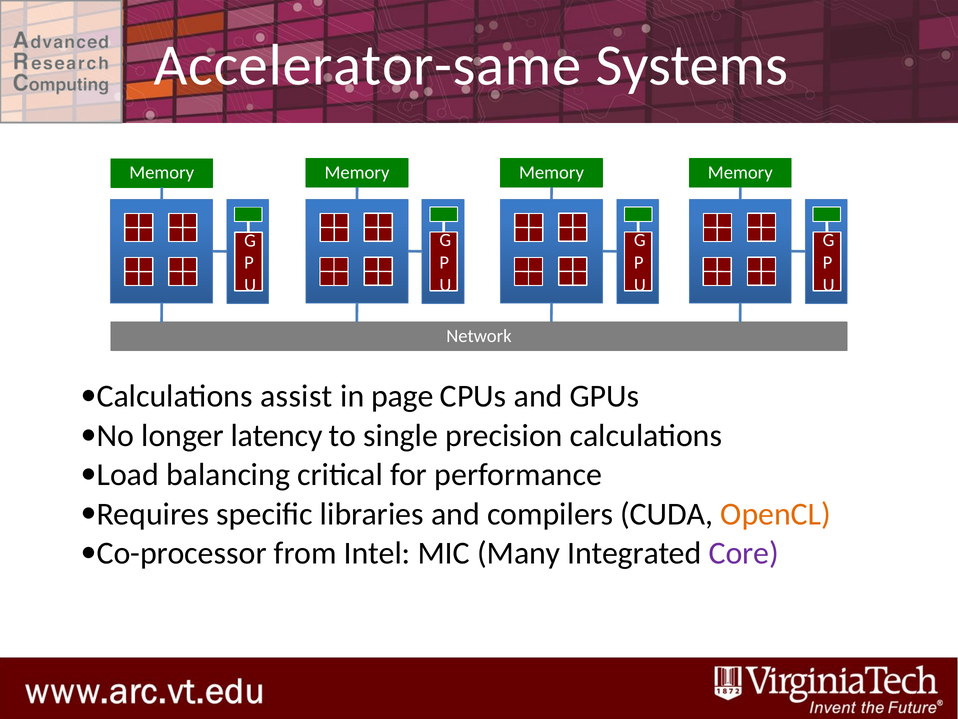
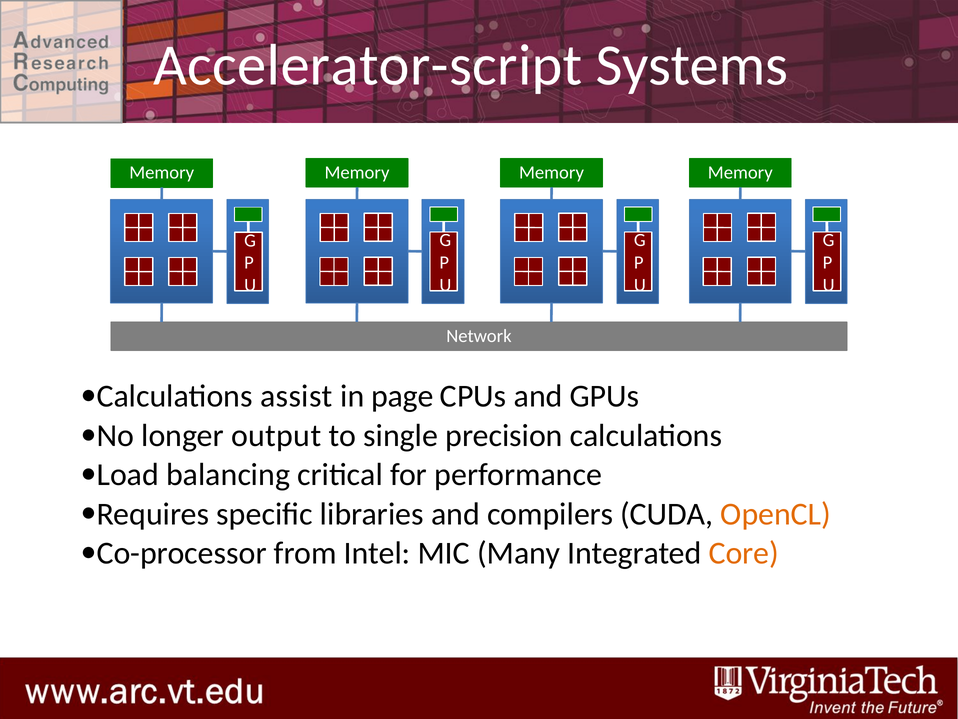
Accelerator-same: Accelerator-same -> Accelerator-script
latency: latency -> output
Core colour: purple -> orange
